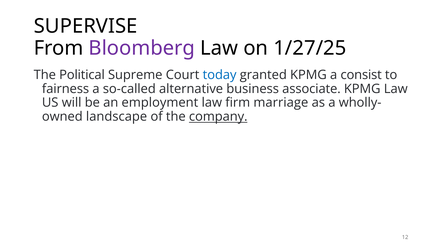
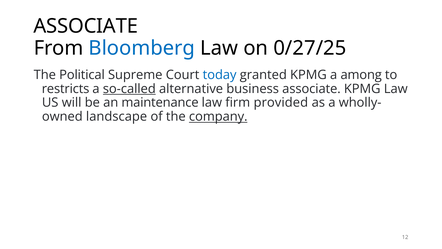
SUPERVISE at (86, 26): SUPERVISE -> ASSOCIATE
Bloomberg colour: purple -> blue
1/27/25: 1/27/25 -> 0/27/25
consist: consist -> among
fairness: fairness -> restricts
so-called underline: none -> present
employment: employment -> maintenance
marriage: marriage -> provided
